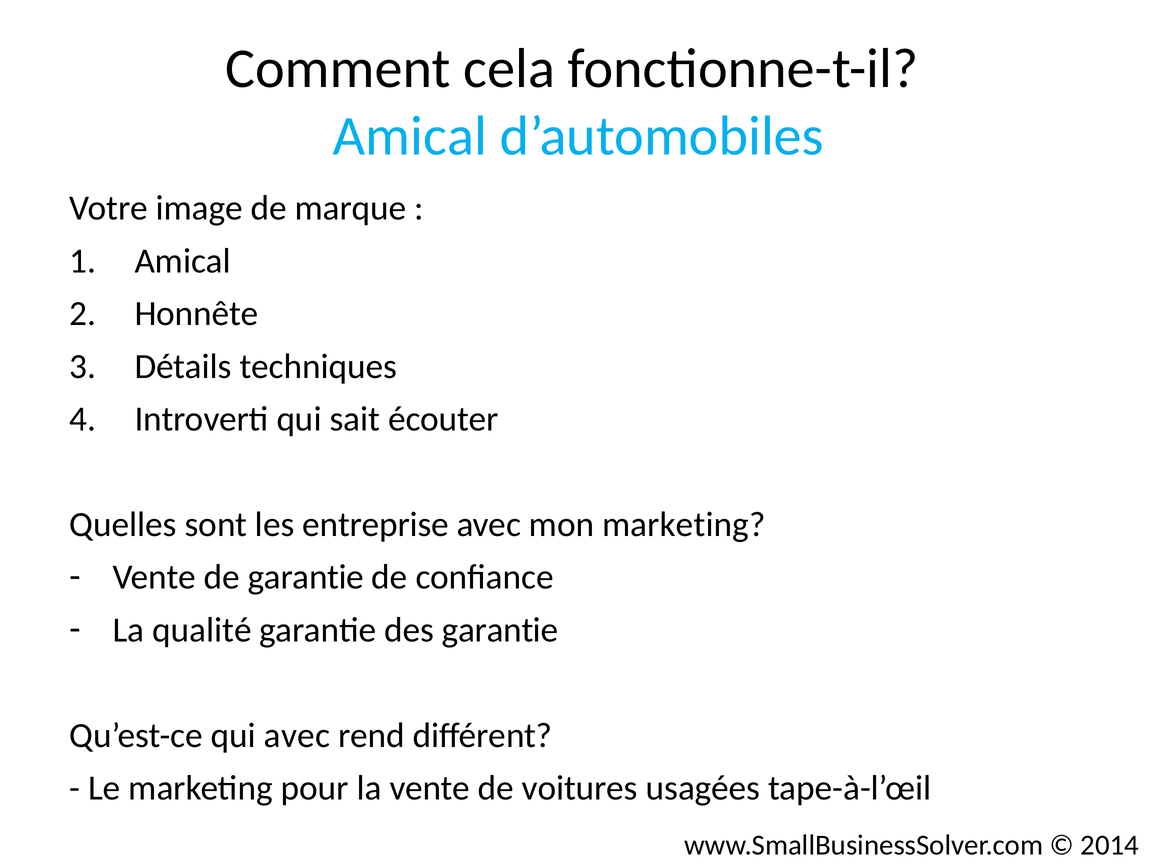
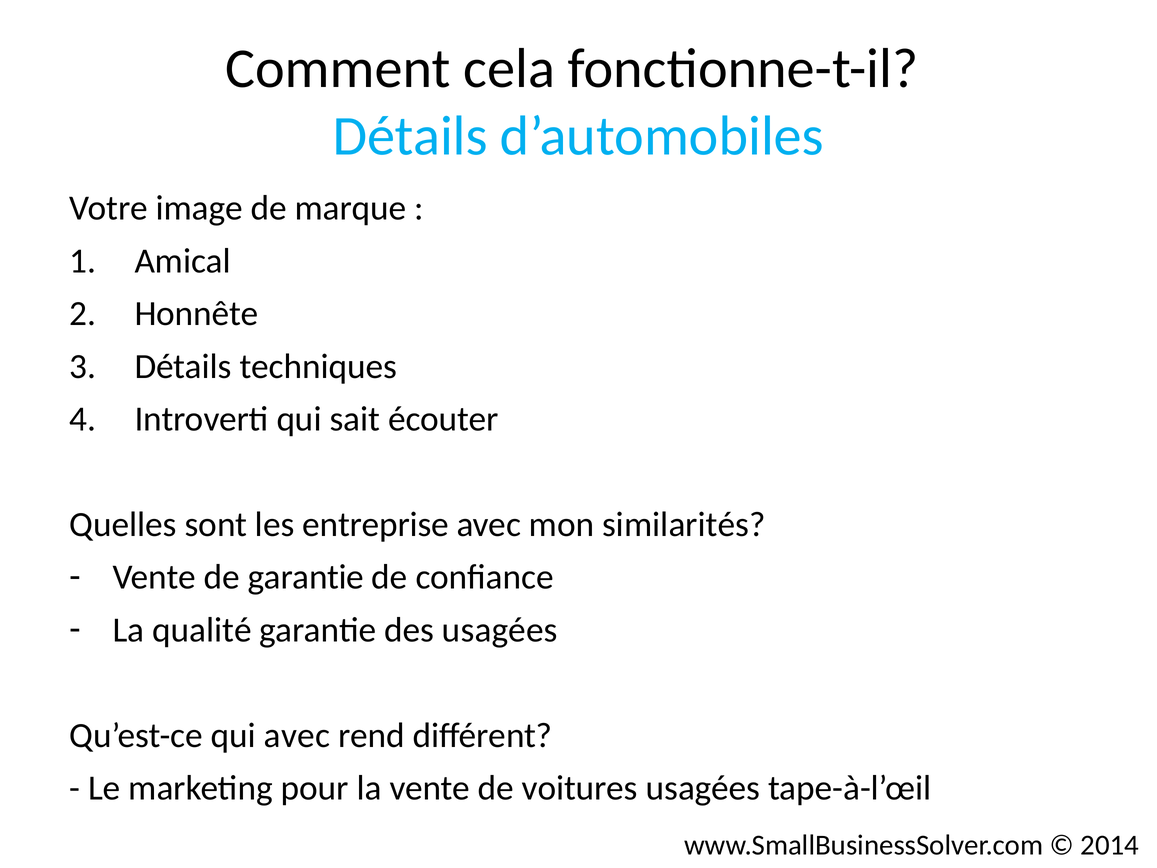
Amical at (410, 136): Amical -> Détails
mon marketing: marketing -> similarités
des garantie: garantie -> usagées
